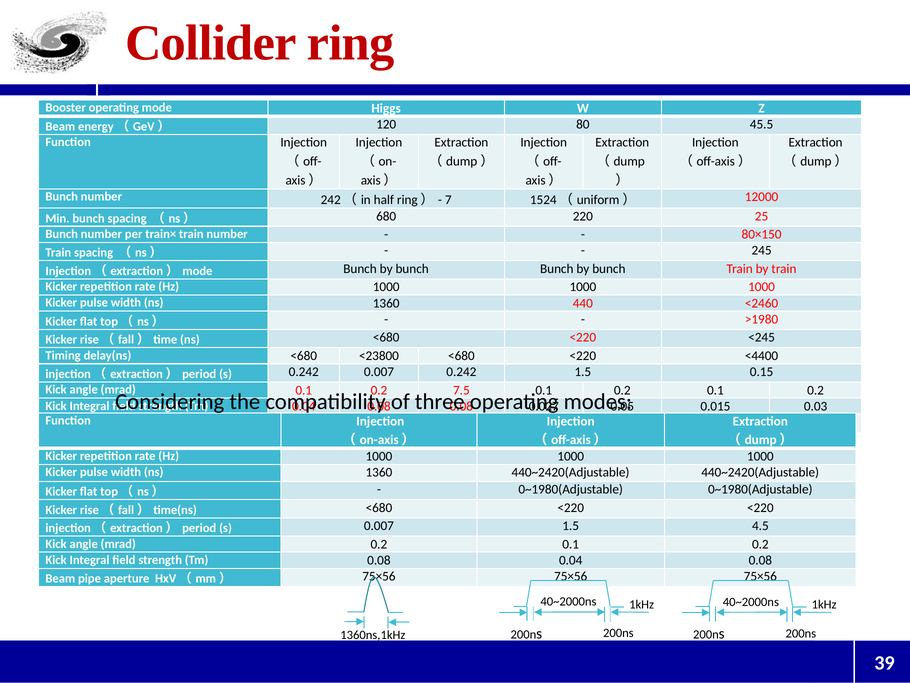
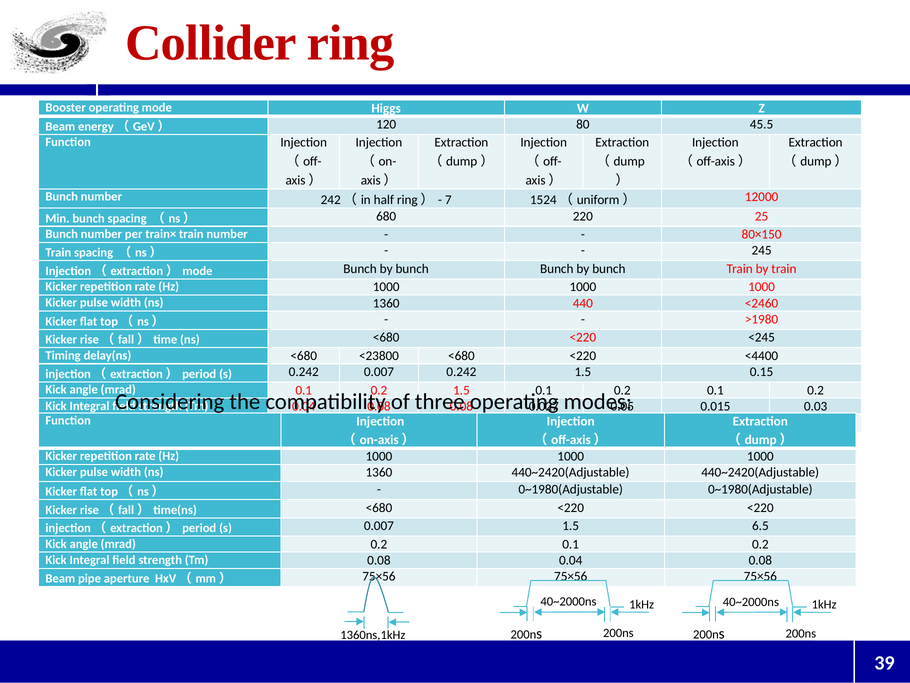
7.5 at (461, 390): 7.5 -> 1.5
4.5: 4.5 -> 6.5
